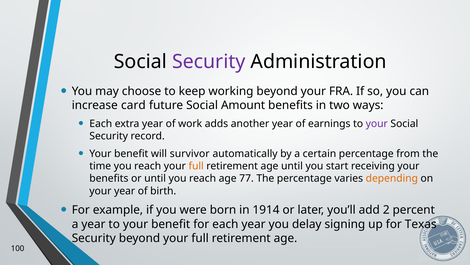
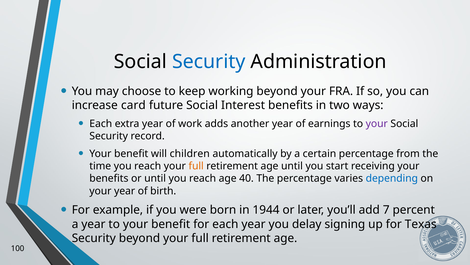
Security at (209, 62) colour: purple -> blue
Amount: Amount -> Interest
survivor: survivor -> children
77: 77 -> 40
depending colour: orange -> blue
1914: 1914 -> 1944
2: 2 -> 7
